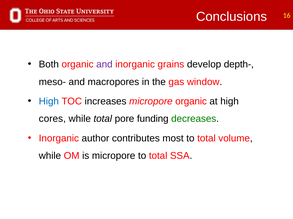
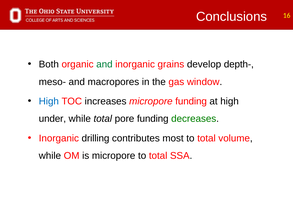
and at (104, 64) colour: purple -> green
micropore organic: organic -> funding
cores: cores -> under
author: author -> drilling
